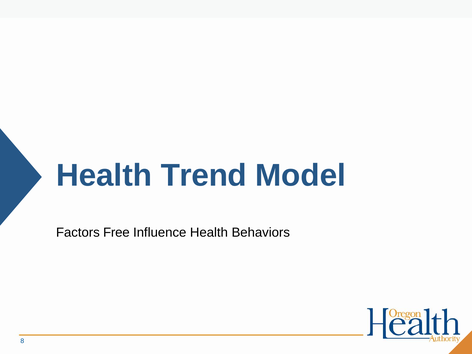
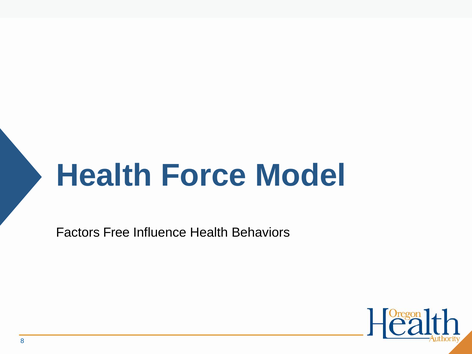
Trend: Trend -> Force
